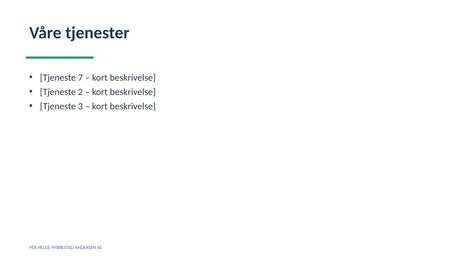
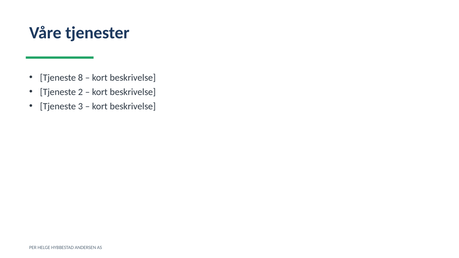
7: 7 -> 8
